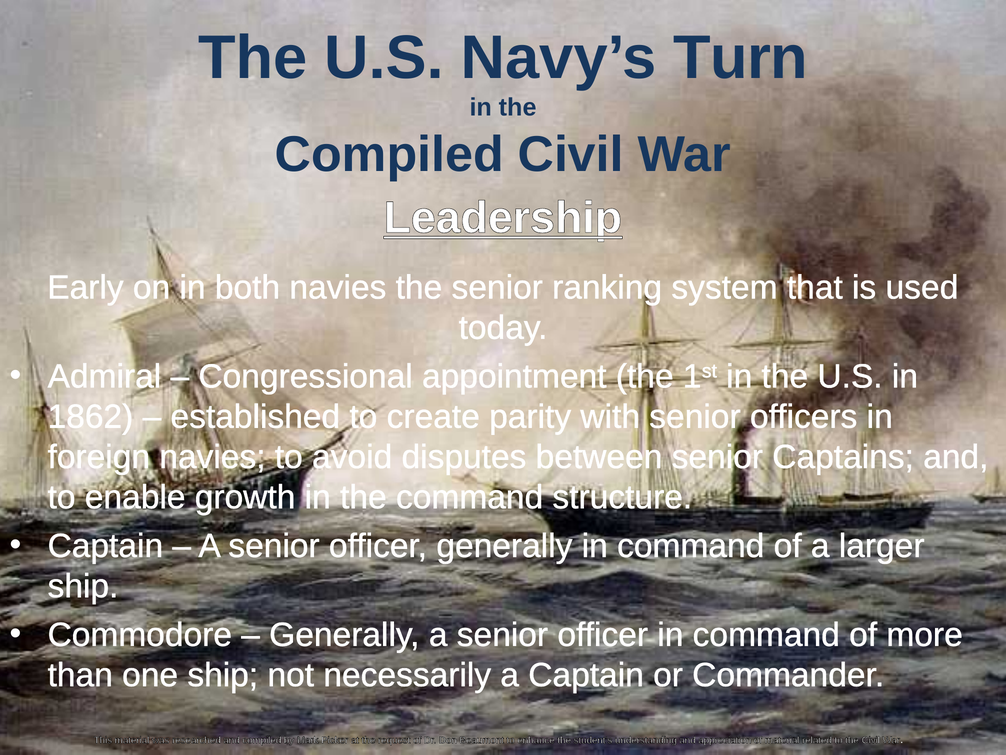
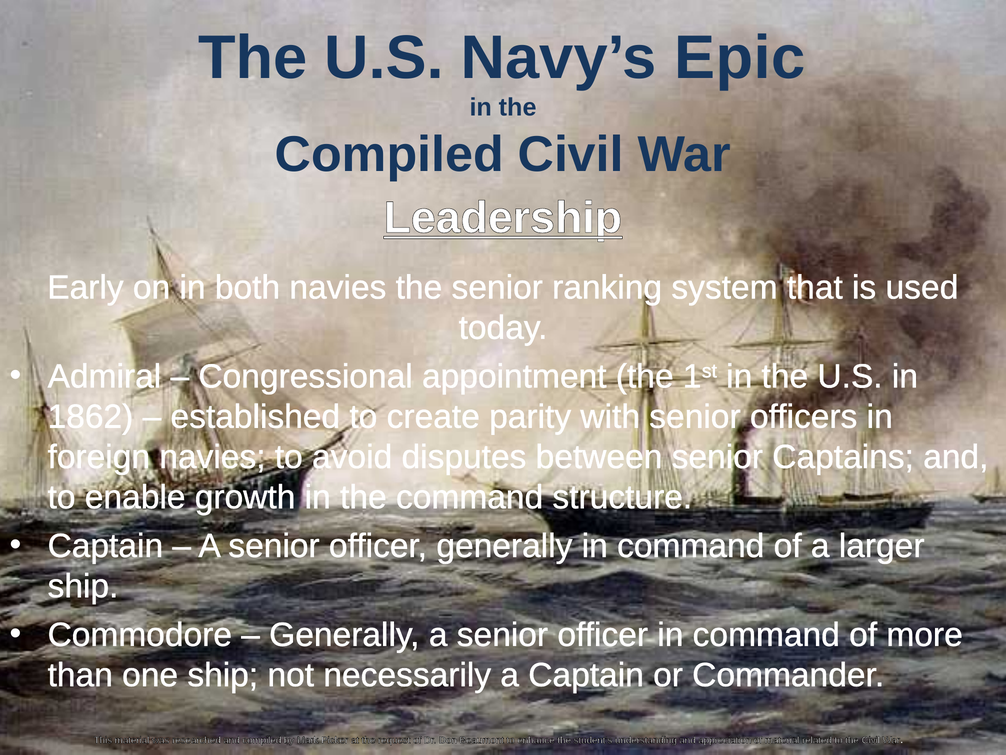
Turn: Turn -> Epic
